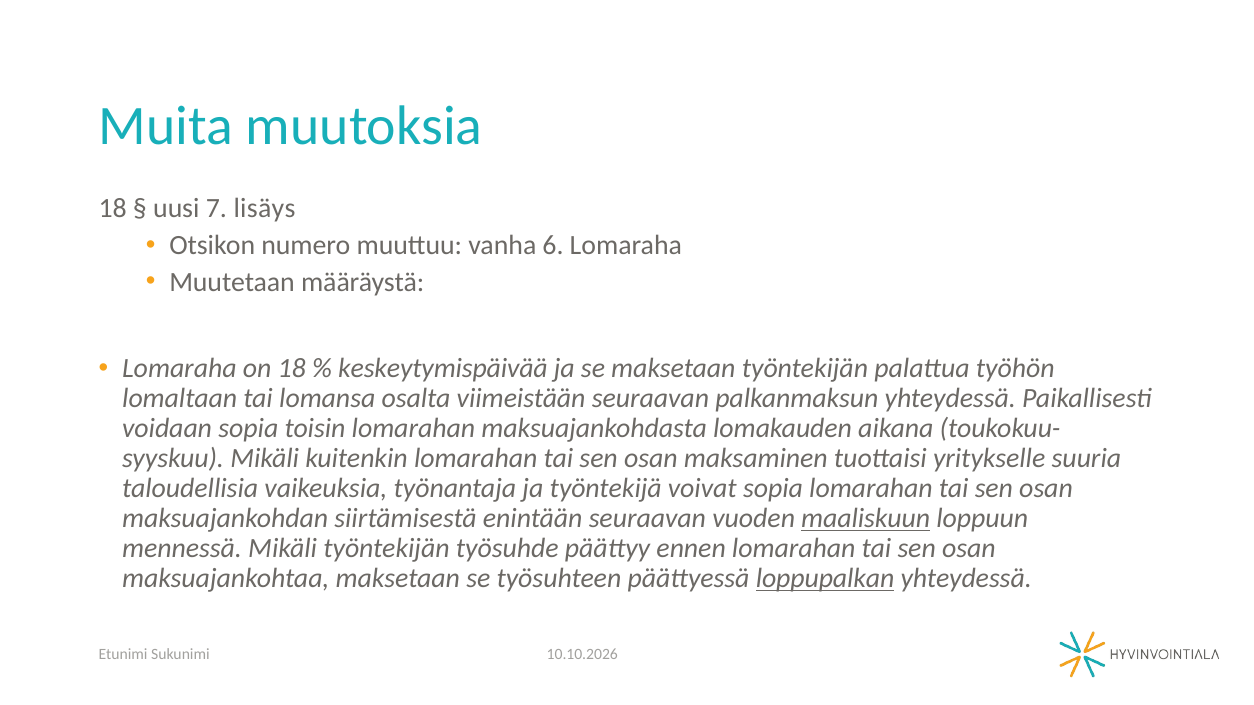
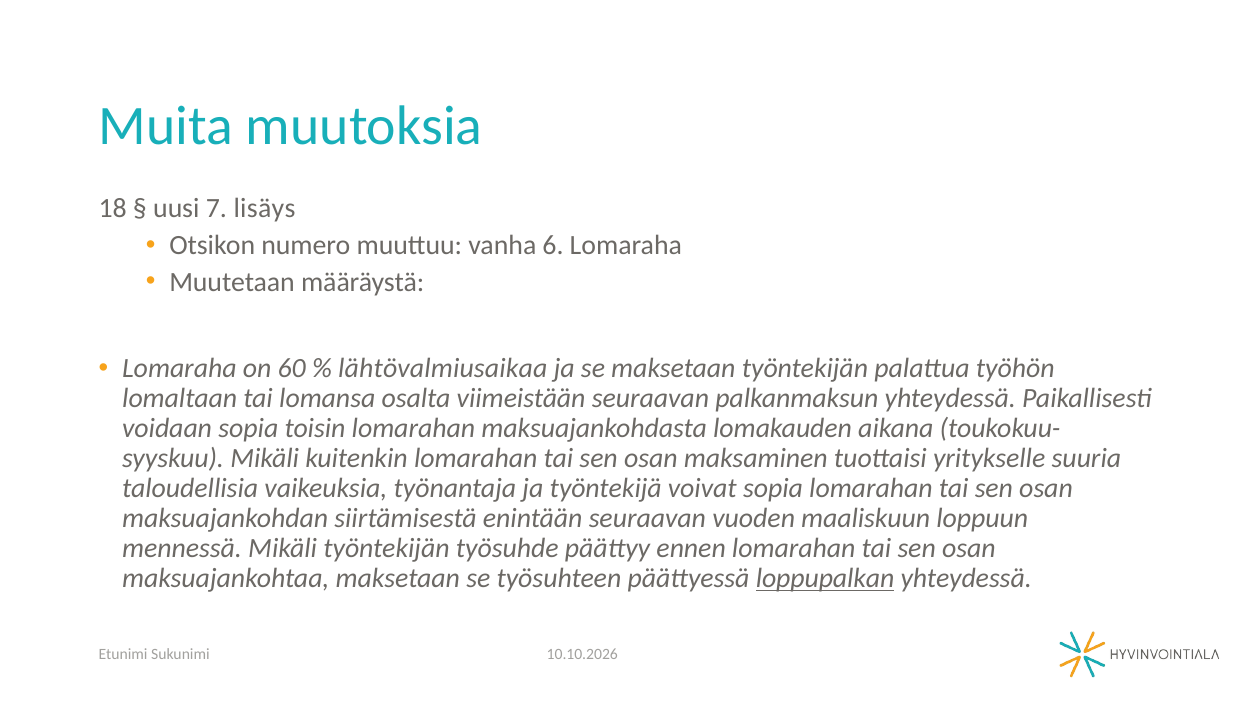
on 18: 18 -> 60
keskeytymispäivää: keskeytymispäivää -> lähtövalmiusaikaa
maaliskuun underline: present -> none
